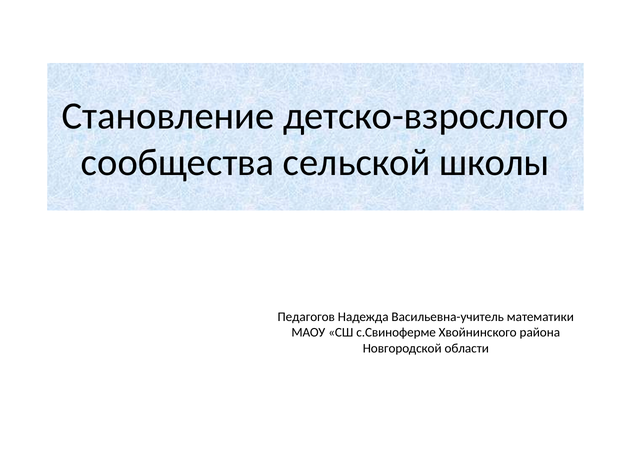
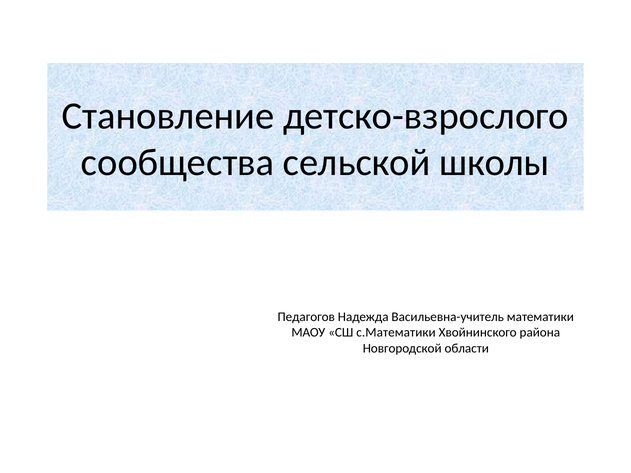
с.Свиноферме: с.Свиноферме -> с.Математики
